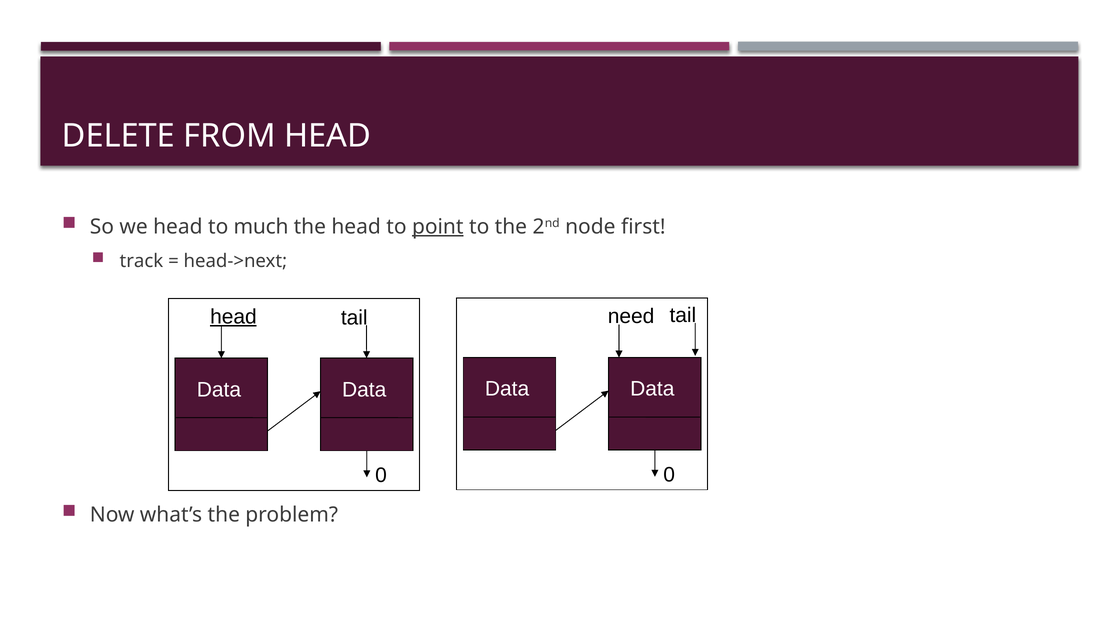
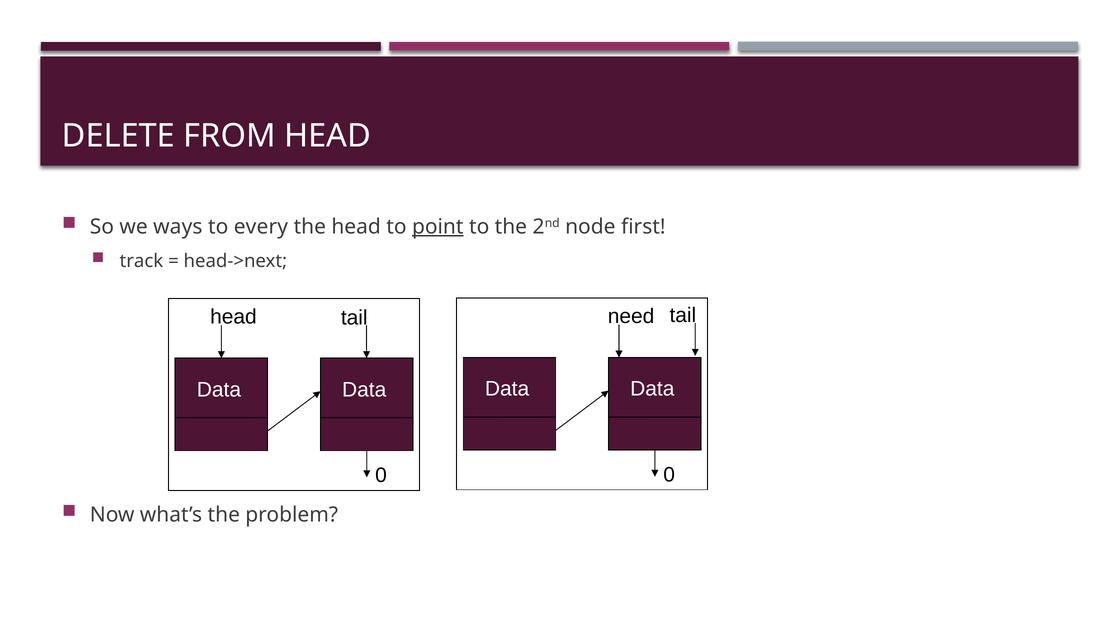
we head: head -> ways
much: much -> every
head at (233, 316) underline: present -> none
